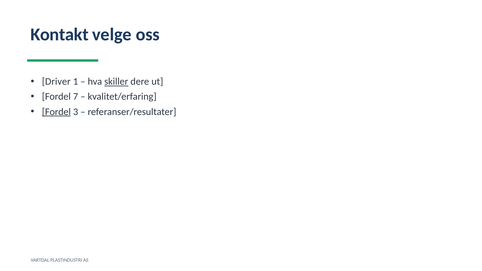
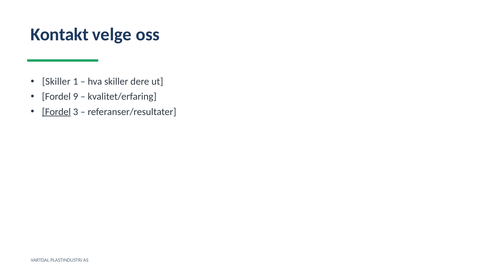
Driver at (56, 82): Driver -> Skiller
skiller at (116, 82) underline: present -> none
7: 7 -> 9
